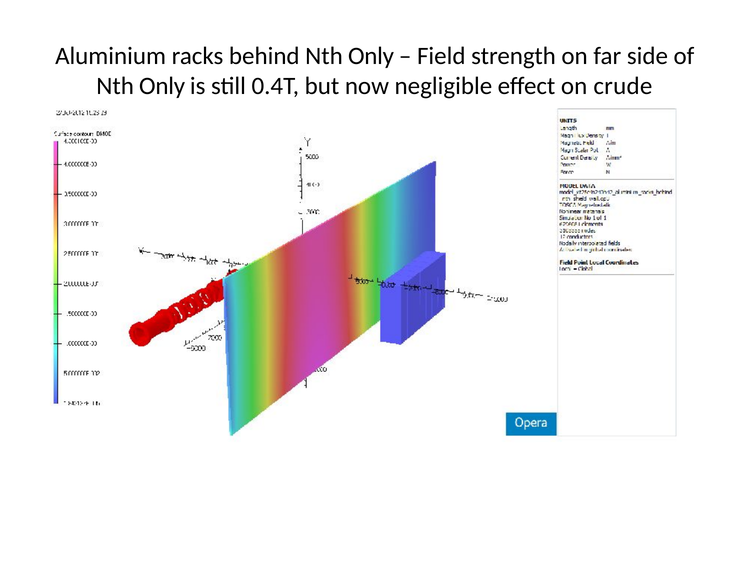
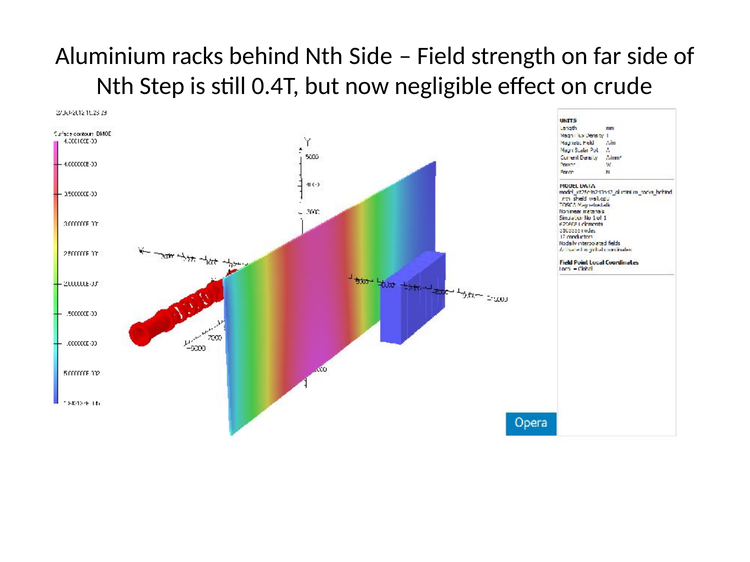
behind Nth Only: Only -> Side
Only at (162, 86): Only -> Step
